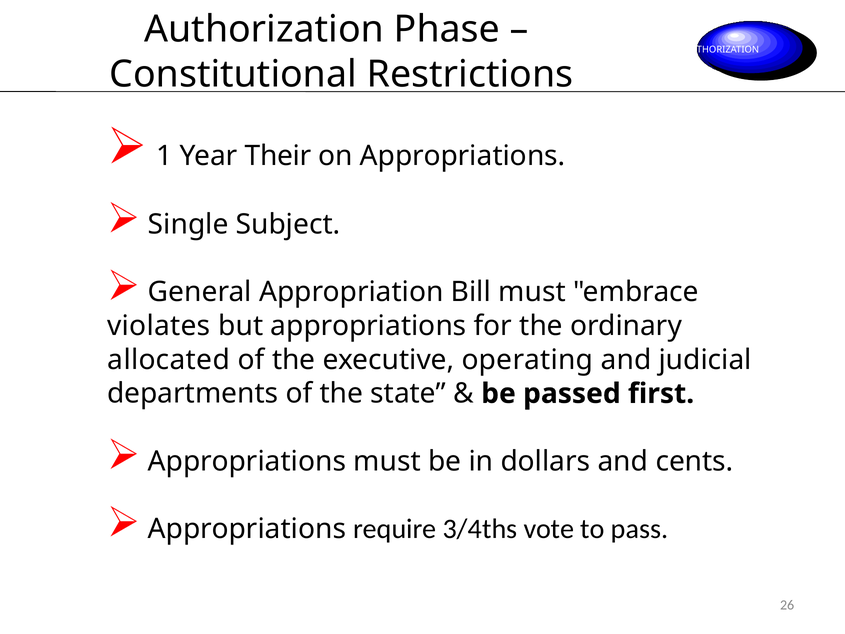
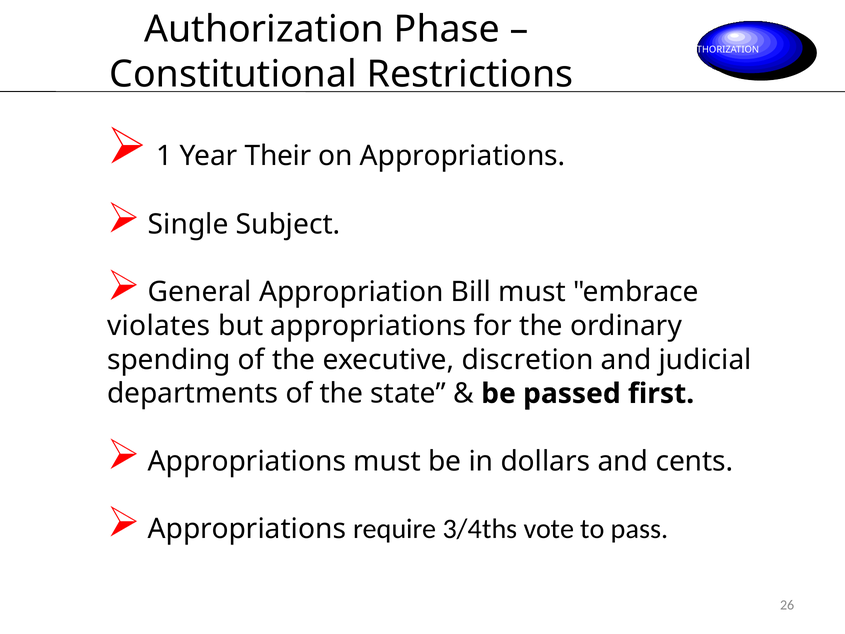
allocated: allocated -> spending
operating: operating -> discretion
